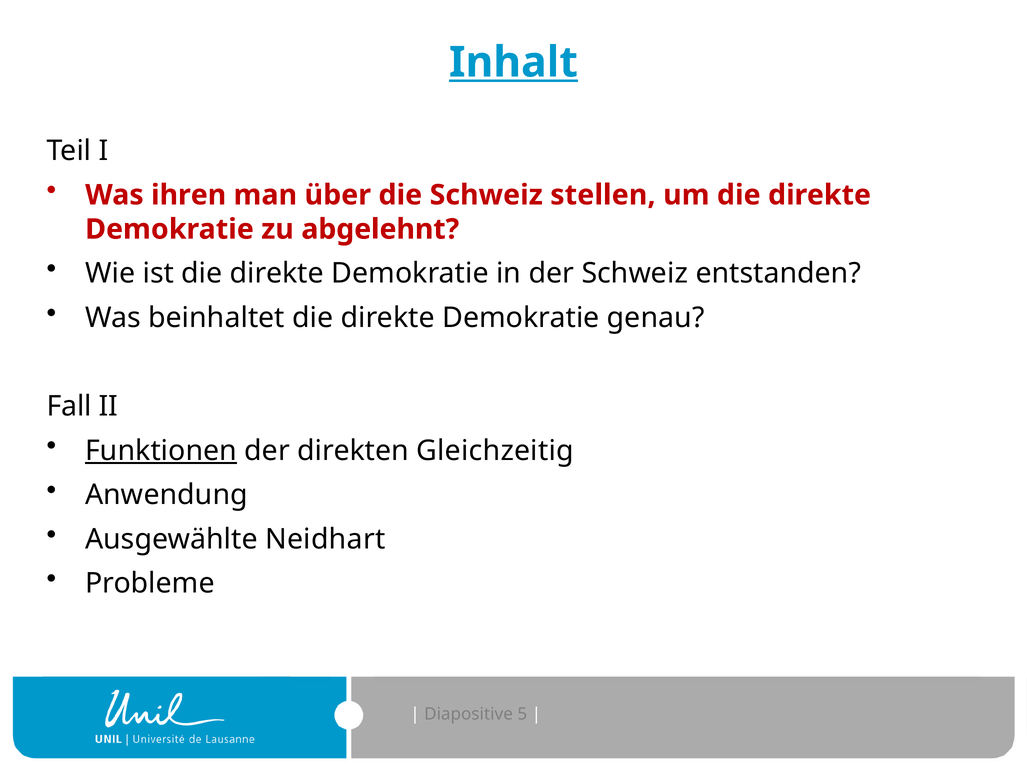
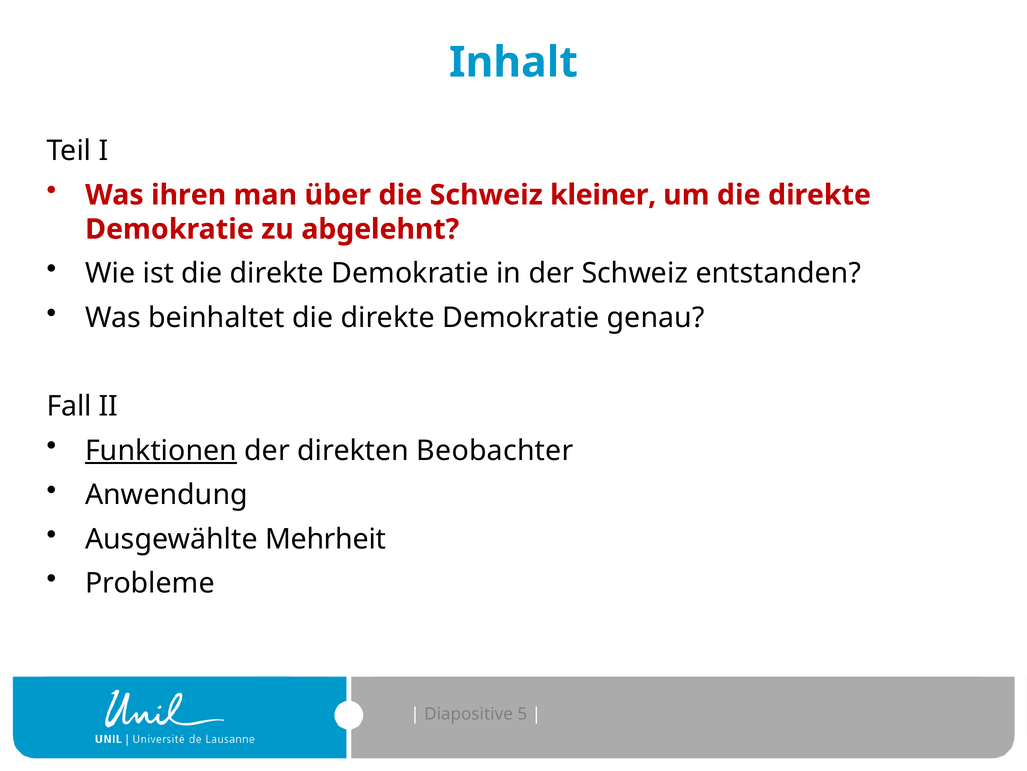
Inhalt underline: present -> none
stellen: stellen -> kleiner
Gleichzeitig: Gleichzeitig -> Beobachter
Neidhart: Neidhart -> Mehrheit
